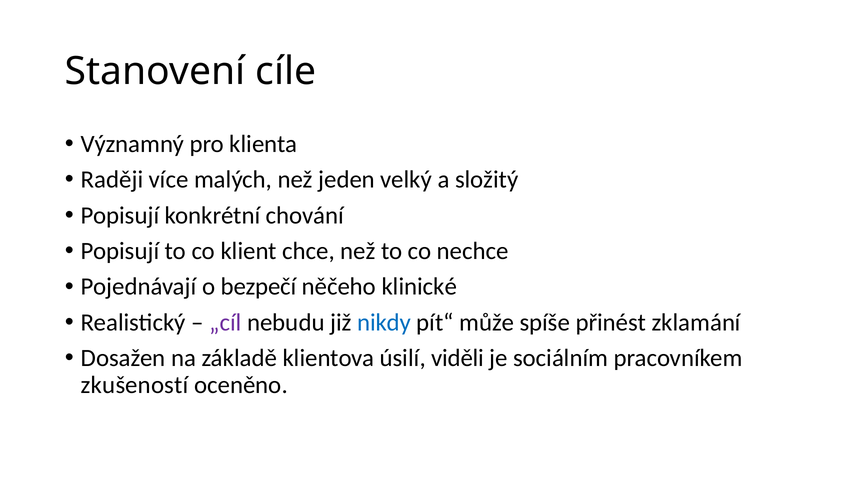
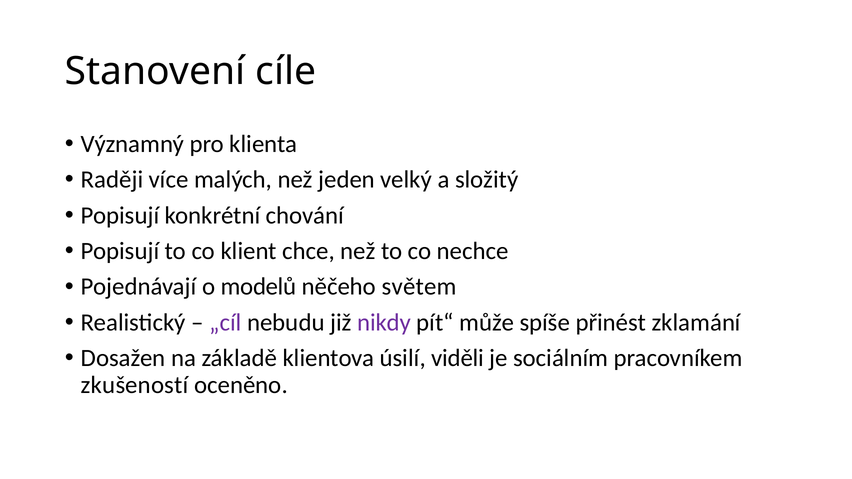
bezpečí: bezpečí -> modelů
klinické: klinické -> světem
nikdy colour: blue -> purple
